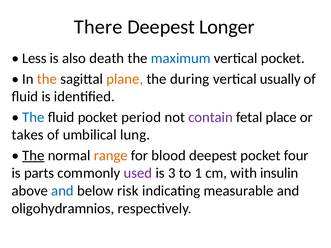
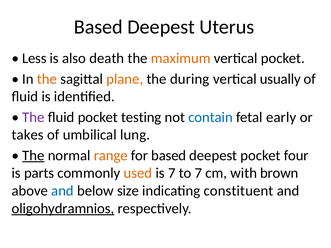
There at (98, 27): There -> Based
Longer: Longer -> Uterus
maximum colour: blue -> orange
The at (33, 117) colour: blue -> purple
period: period -> testing
contain colour: purple -> blue
place: place -> early
for blood: blood -> based
used colour: purple -> orange
is 3: 3 -> 7
to 1: 1 -> 7
insulin: insulin -> brown
risk: risk -> size
measurable: measurable -> constituent
oligohydramnios underline: none -> present
